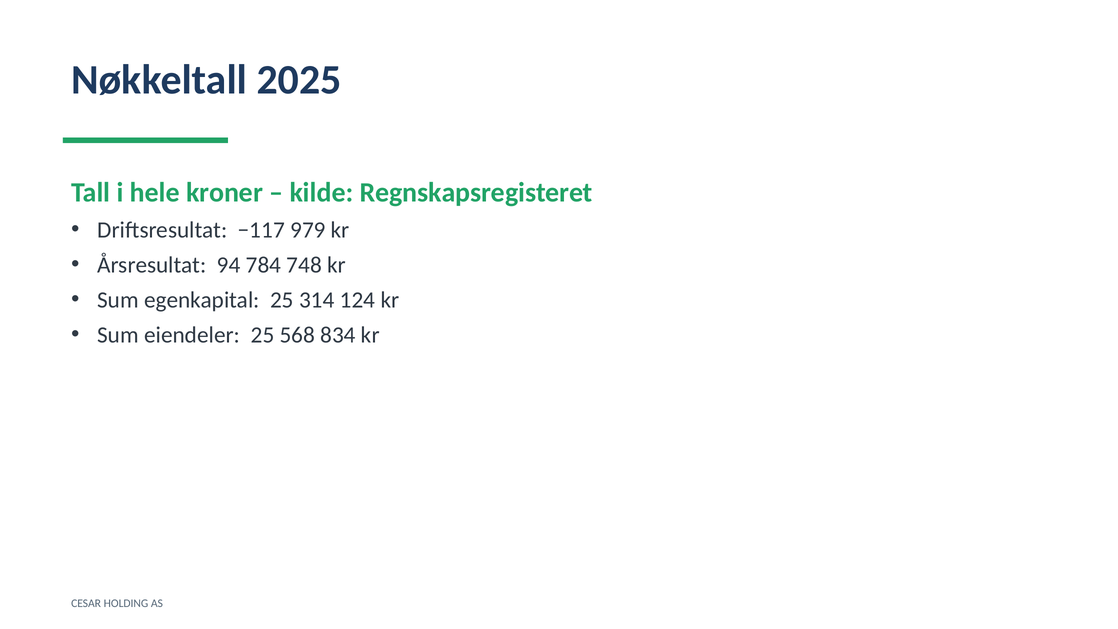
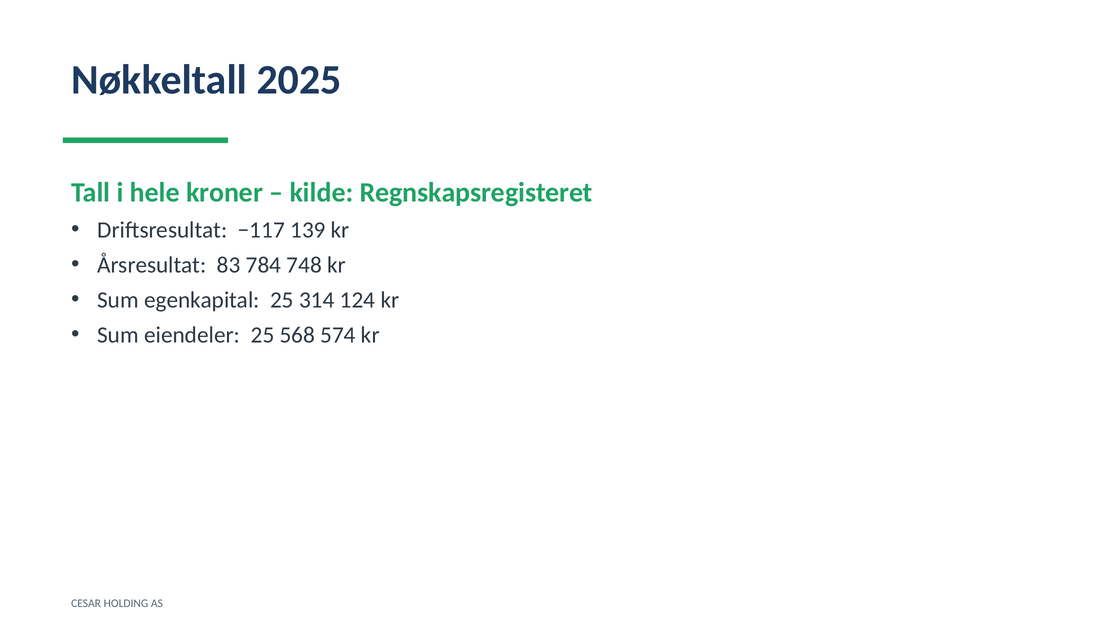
979: 979 -> 139
94: 94 -> 83
834: 834 -> 574
